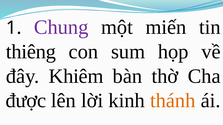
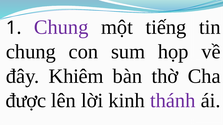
miến: miến -> tiếng
thiêng at (31, 52): thiêng -> chung
thánh colour: orange -> purple
